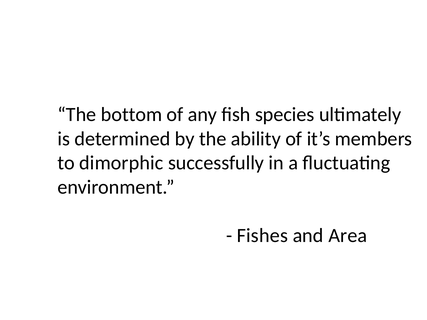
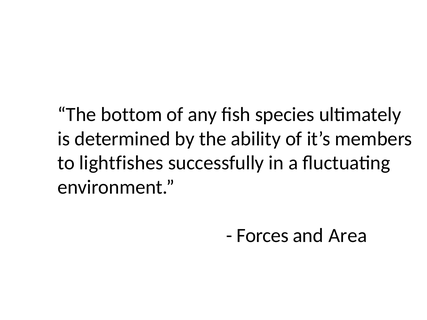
dimorphic: dimorphic -> lightfishes
Fishes: Fishes -> Forces
